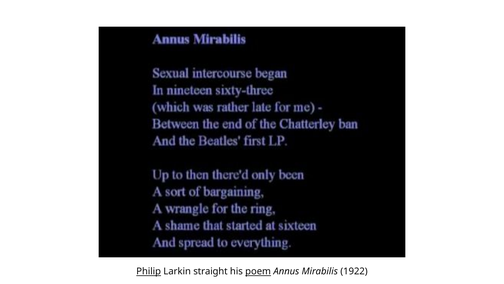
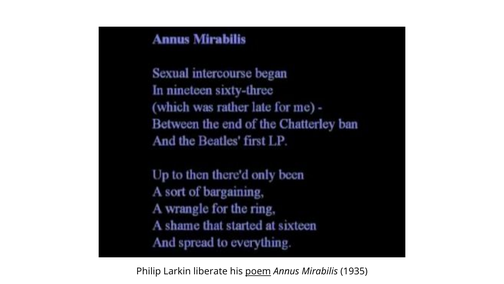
Philip underline: present -> none
straight: straight -> liberate
1922: 1922 -> 1935
